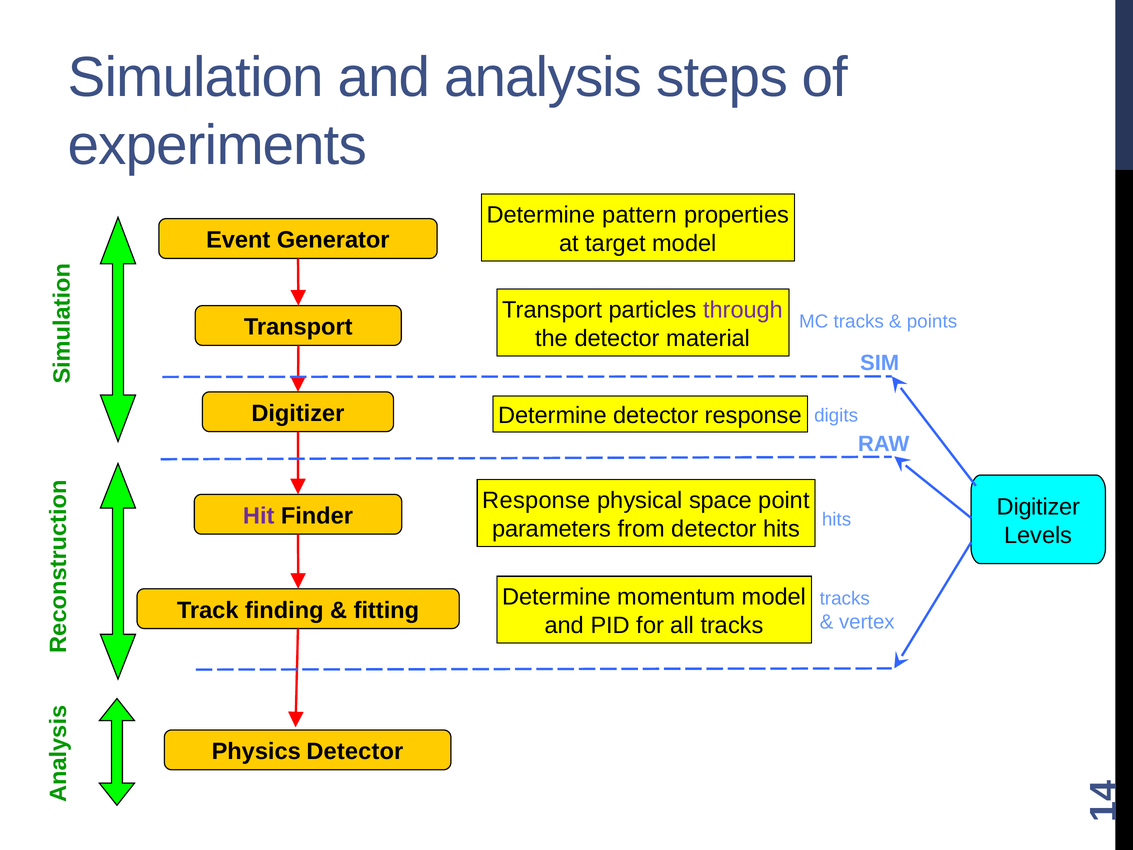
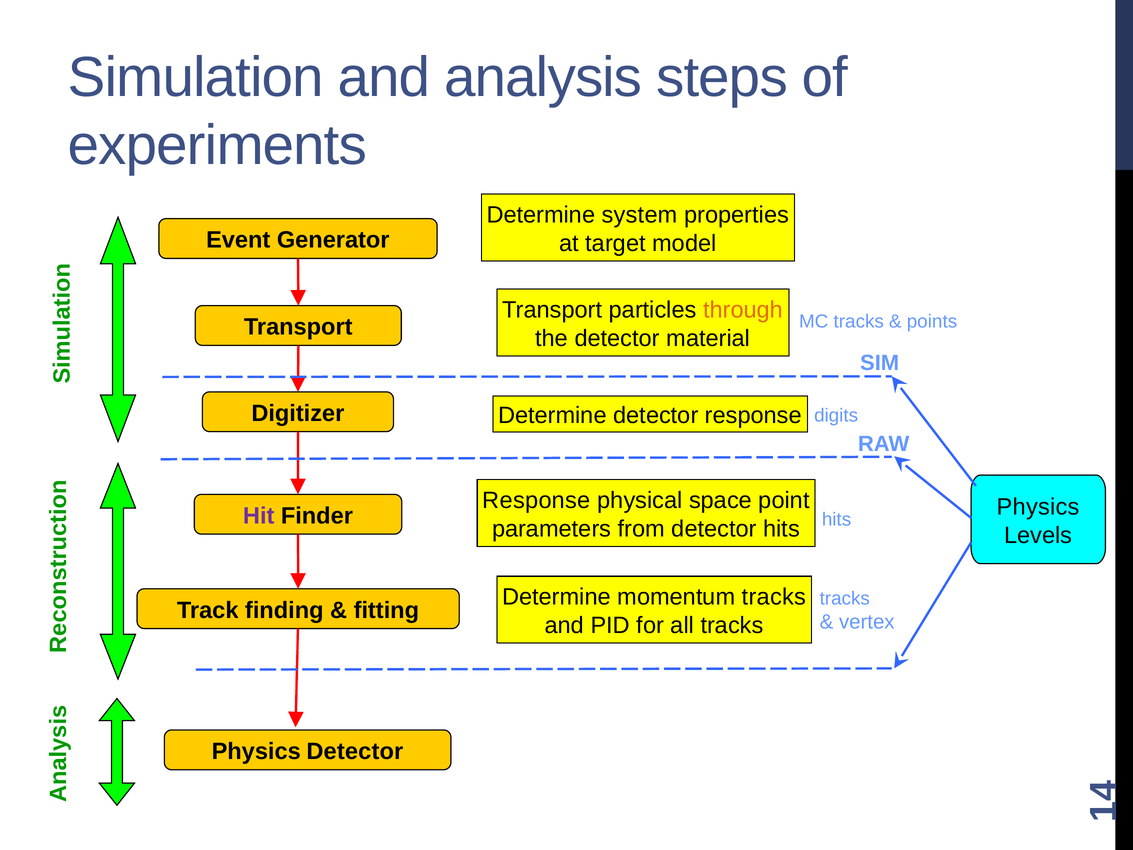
pattern: pattern -> system
through colour: purple -> orange
Digitizer at (1038, 507): Digitizer -> Physics
momentum model: model -> tracks
